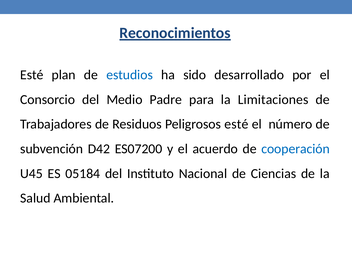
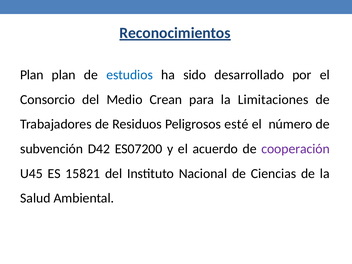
Esté at (32, 75): Esté -> Plan
Padre: Padre -> Crean
cooperación colour: blue -> purple
05184: 05184 -> 15821
